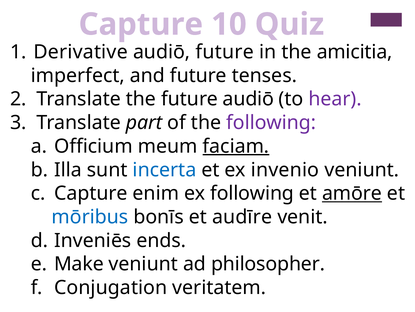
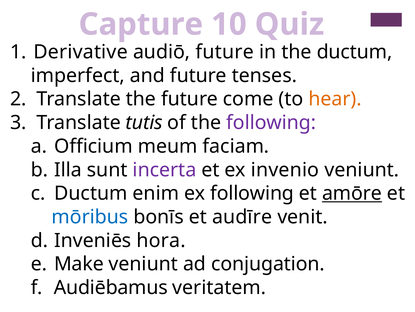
the amicitia: amicitia -> ductum
future audiō: audiō -> come
hear colour: purple -> orange
part: part -> tutis
faciam underline: present -> none
incerta colour: blue -> purple
Capture at (91, 193): Capture -> Ductum
ends: ends -> hora
philosopher: philosopher -> conjugation
Conjugation: Conjugation -> Audiēbamus
